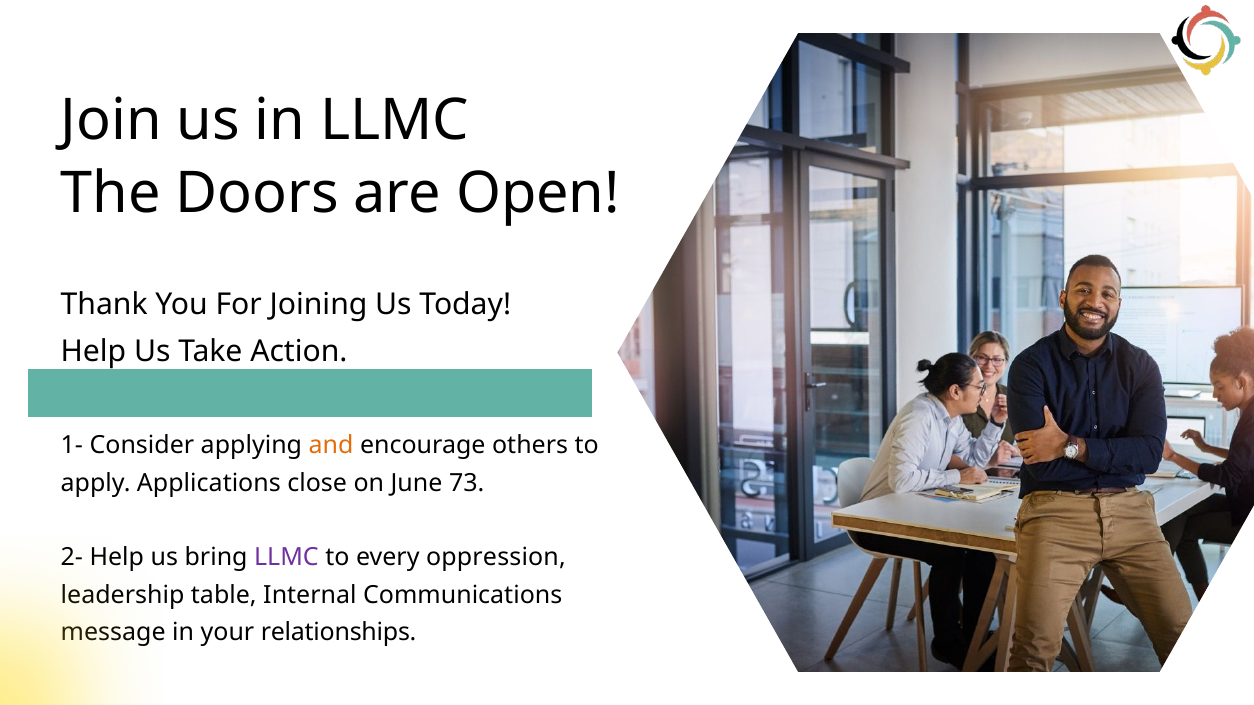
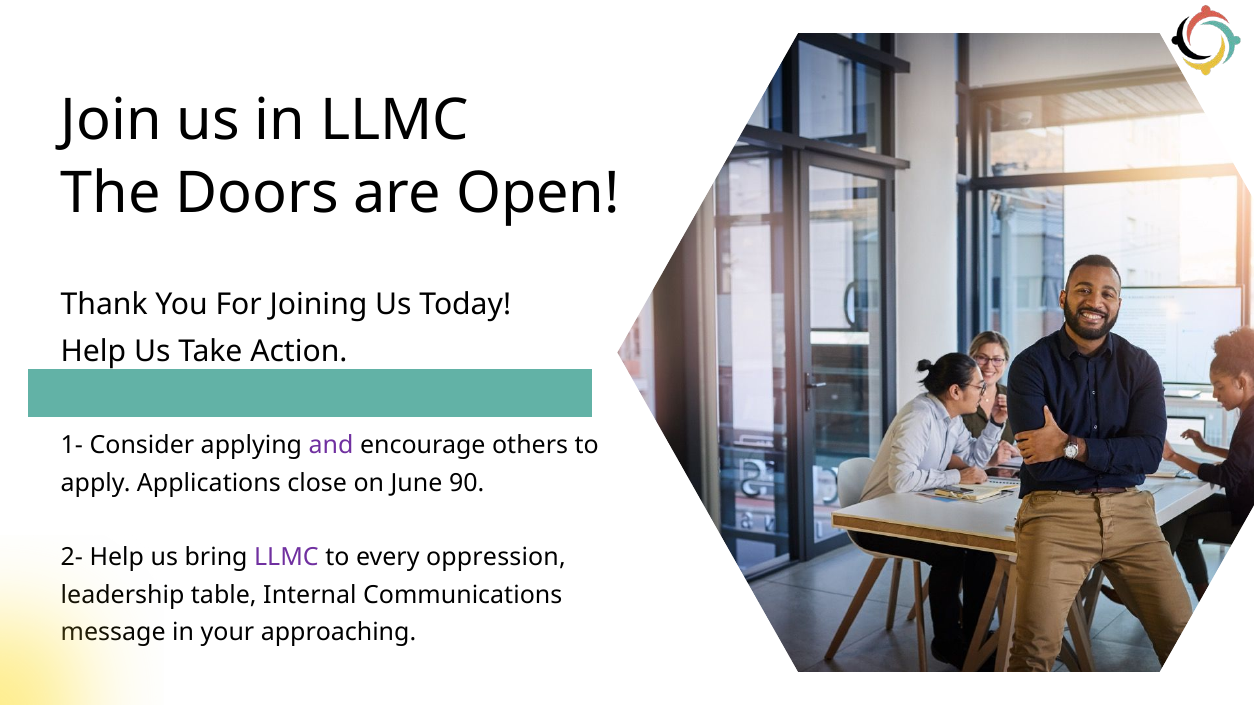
and colour: orange -> purple
73: 73 -> 90
relationships: relationships -> approaching
